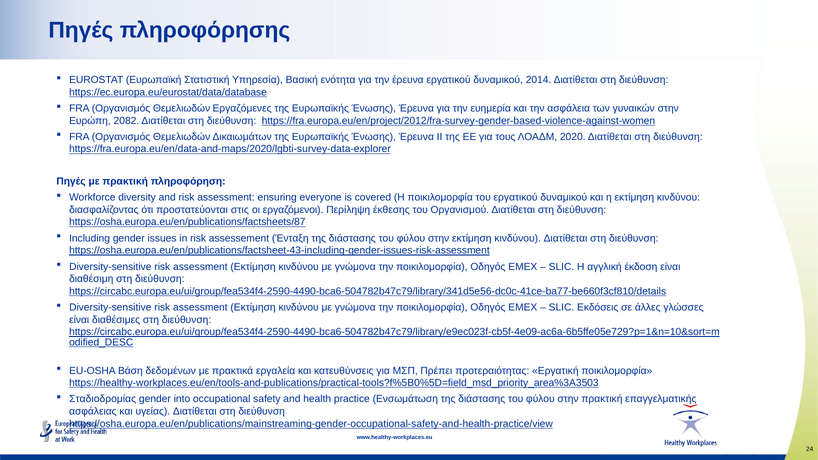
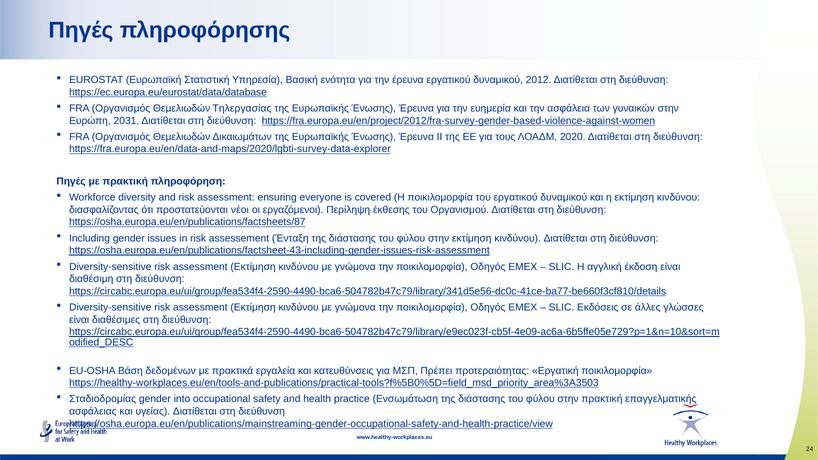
2014: 2014 -> 2012
Εργαζόμενες: Εργαζόμενες -> Τηλεργασίας
2082: 2082 -> 2031
στις: στις -> νέοι
